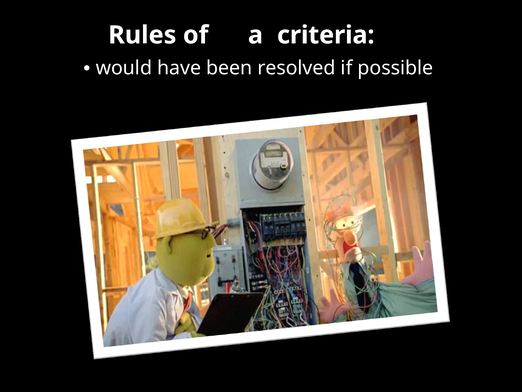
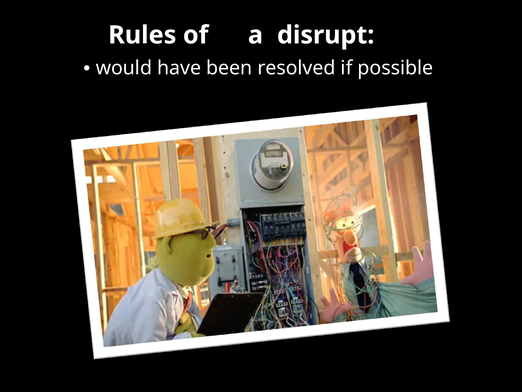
criteria: criteria -> disrupt
